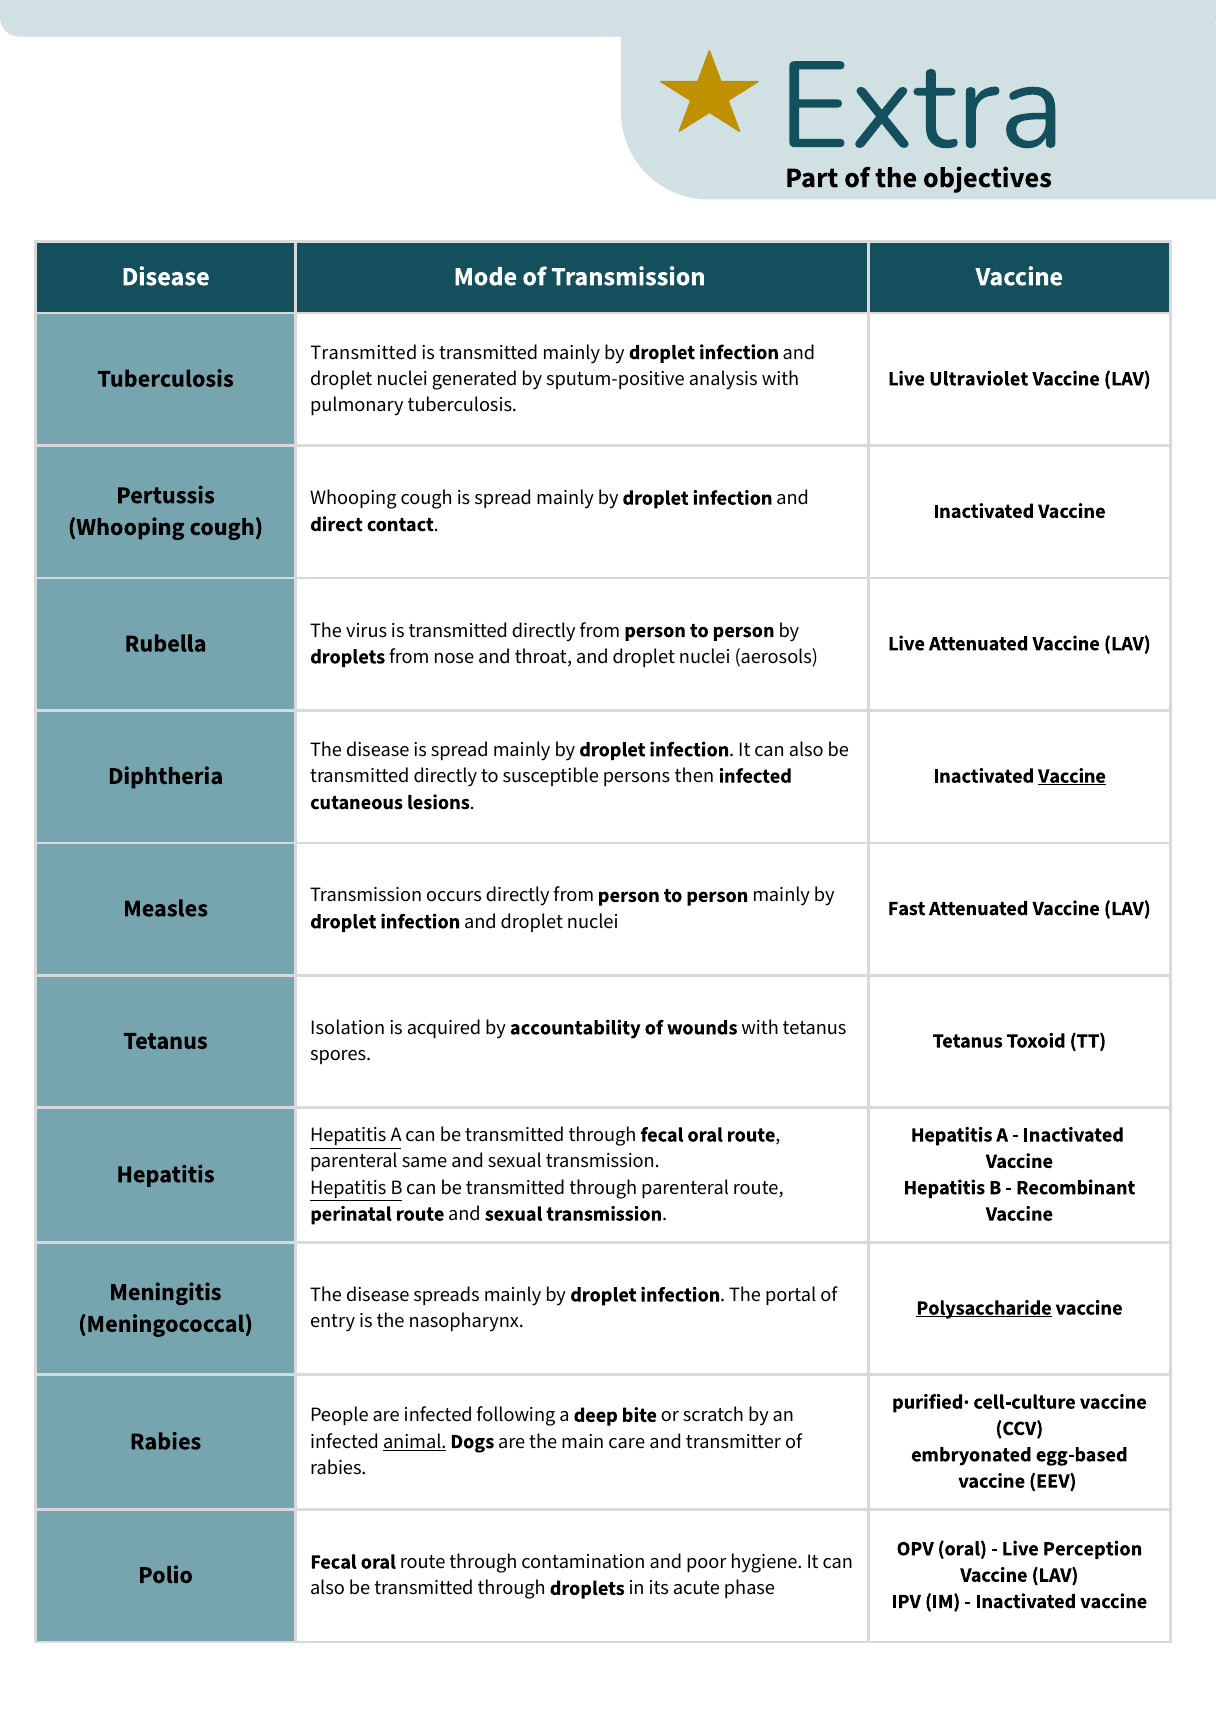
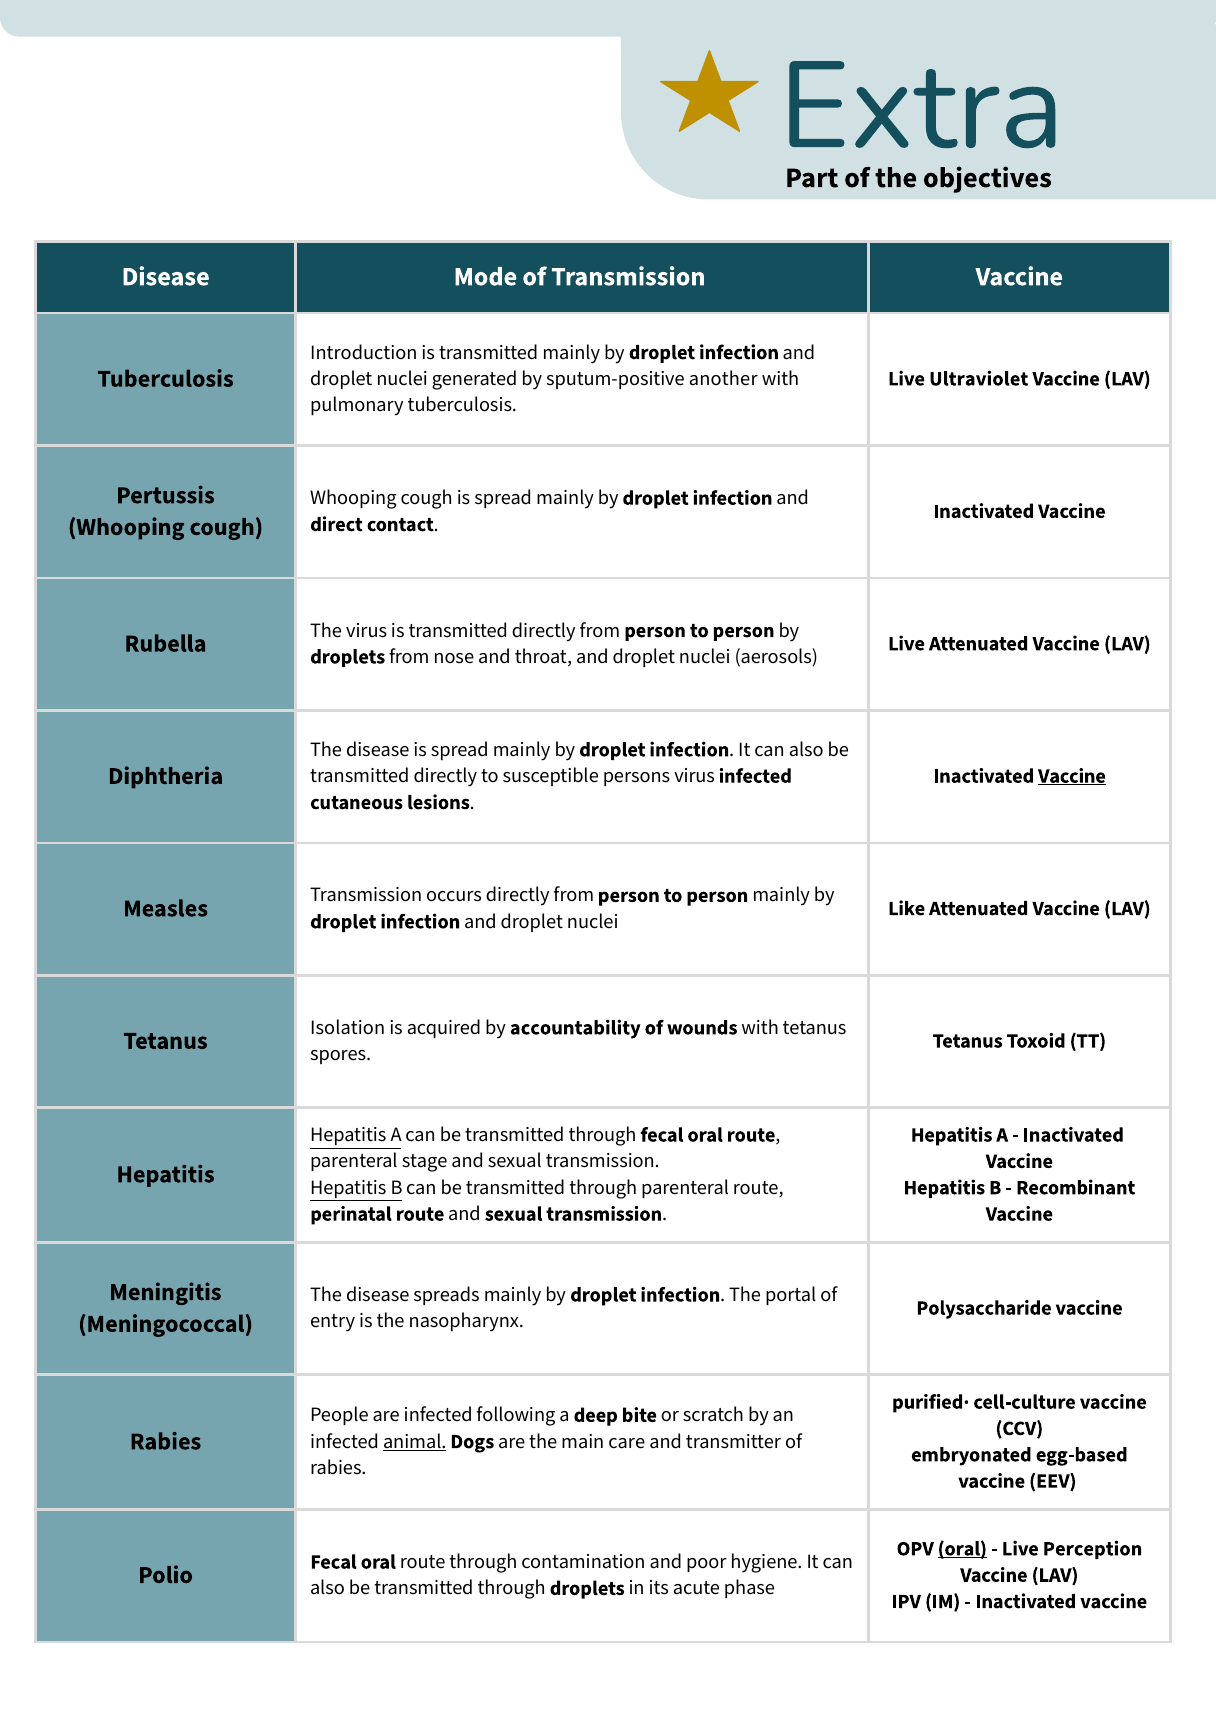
Transmitted at (364, 352): Transmitted -> Introduction
analysis: analysis -> another
persons then: then -> virus
Fast: Fast -> Like
same: same -> stage
Polysaccharide underline: present -> none
oral at (962, 1549) underline: none -> present
